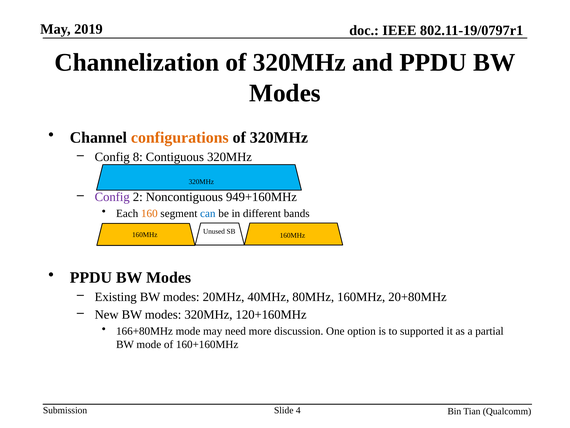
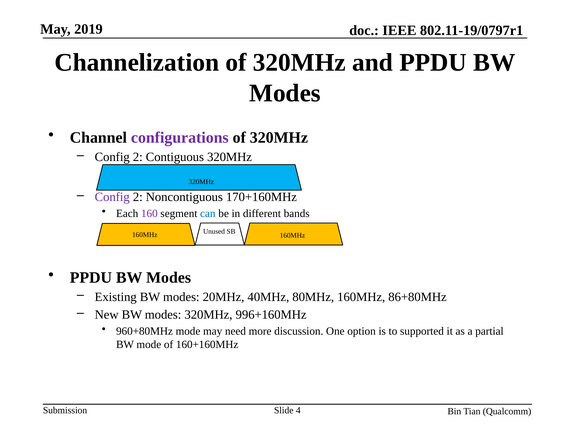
configurations colour: orange -> purple
8 at (138, 157): 8 -> 2
949+160MHz: 949+160MHz -> 170+160MHz
160 colour: orange -> purple
20+80MHz: 20+80MHz -> 86+80MHz
120+160MHz: 120+160MHz -> 996+160MHz
166+80MHz: 166+80MHz -> 960+80MHz
